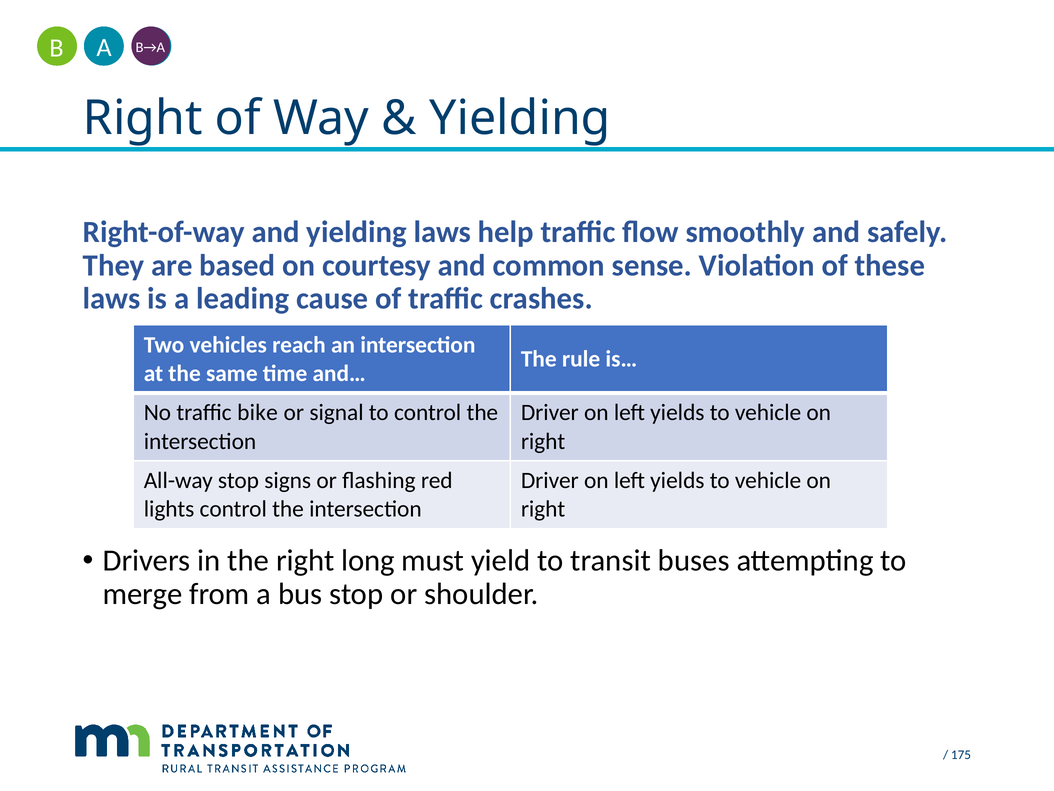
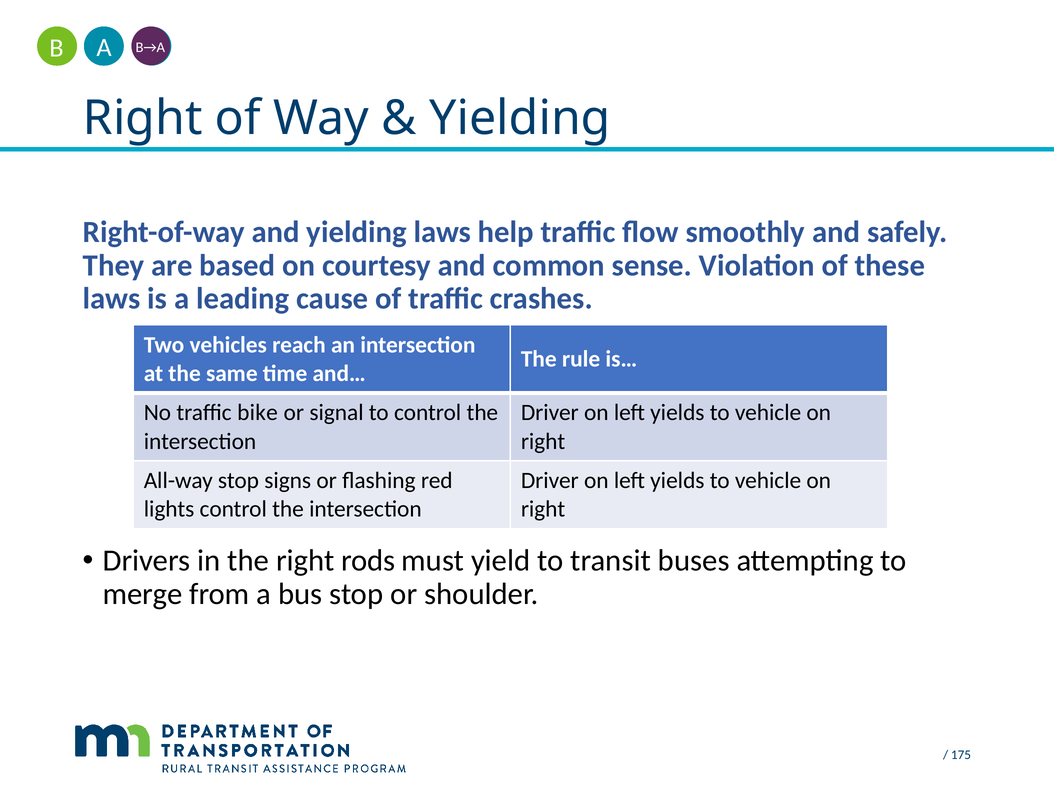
long: long -> rods
